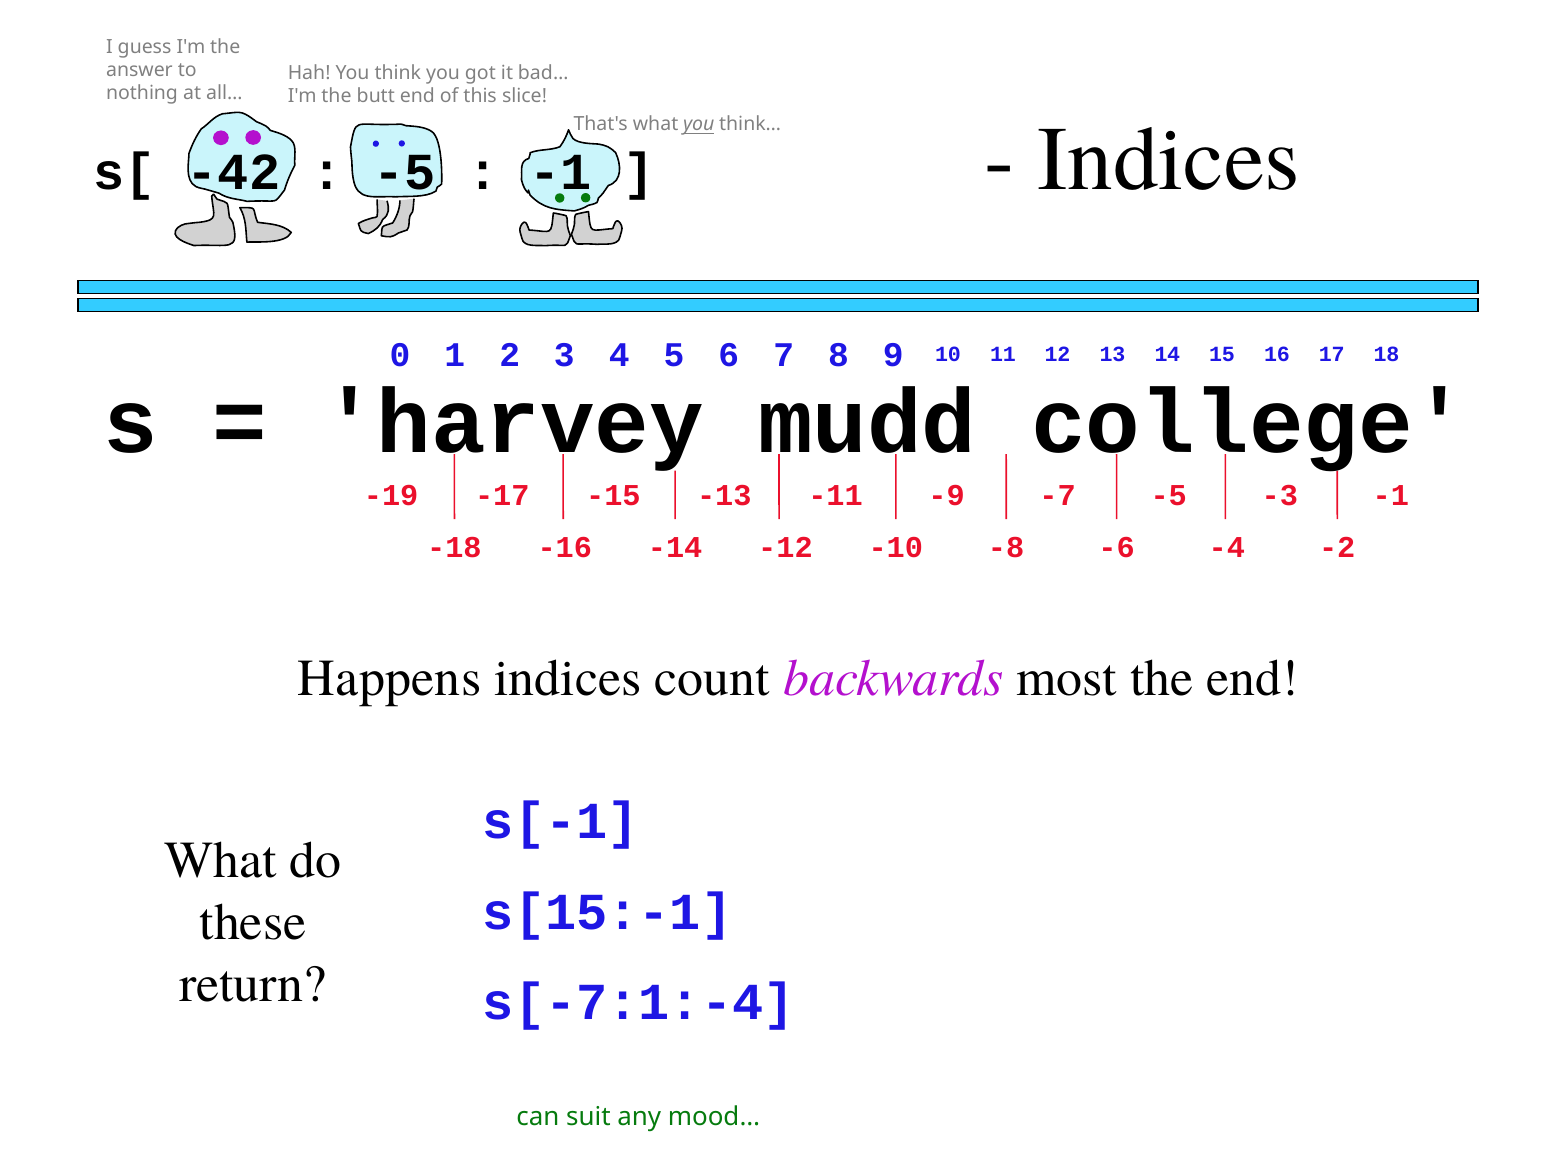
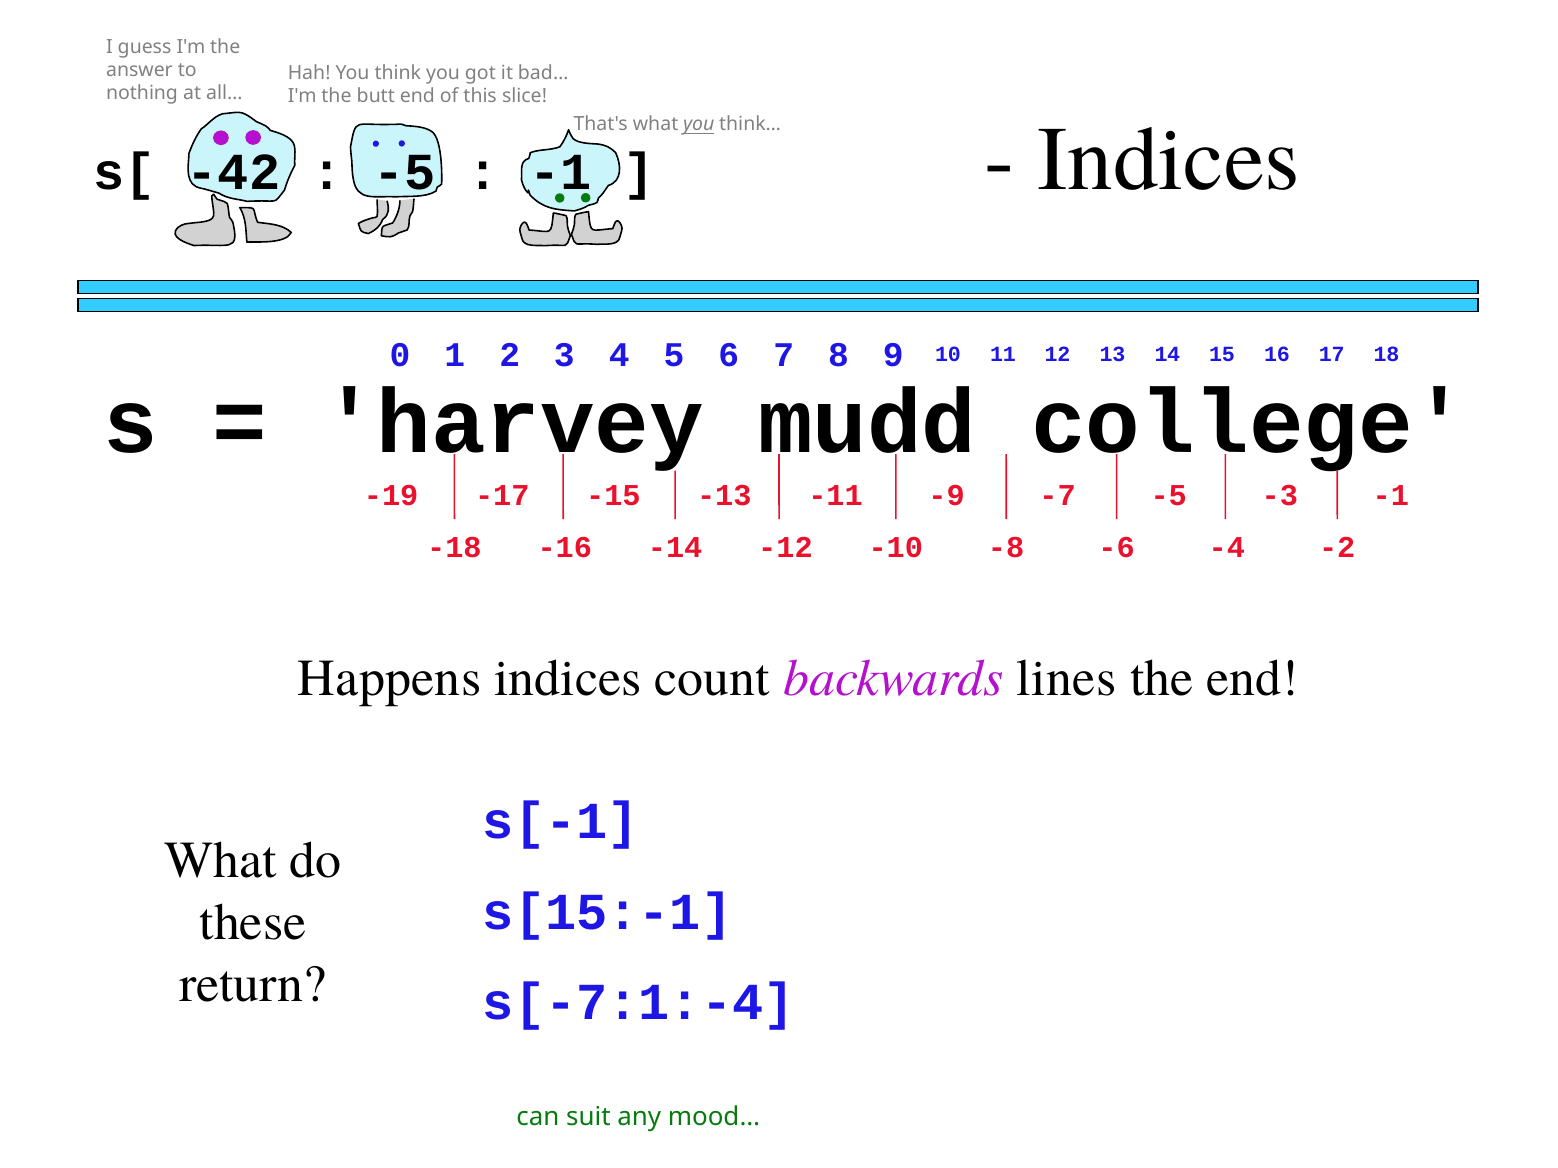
most: most -> lines
